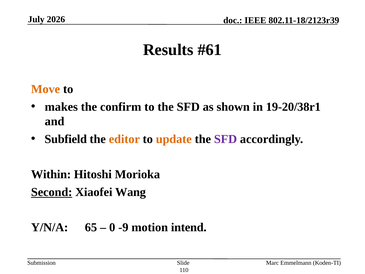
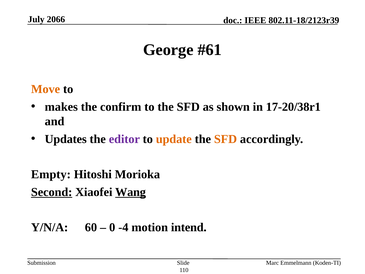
2026: 2026 -> 2066
Results: Results -> George
19-20/38r1: 19-20/38r1 -> 17-20/38r1
Subfield: Subfield -> Updates
editor colour: orange -> purple
SFD at (226, 139) colour: purple -> orange
Within: Within -> Empty
Wang underline: none -> present
65: 65 -> 60
-9: -9 -> -4
